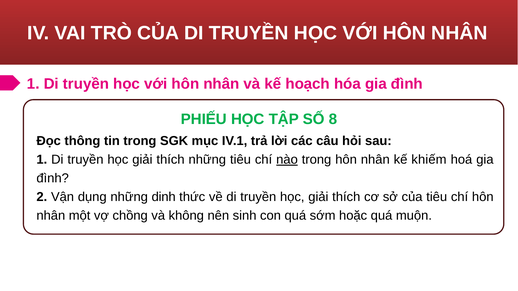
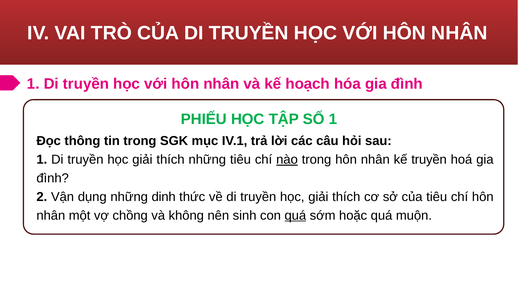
SỐ 8: 8 -> 1
kế khiếm: khiếm -> truyền
quá at (295, 216) underline: none -> present
